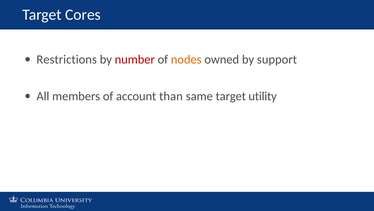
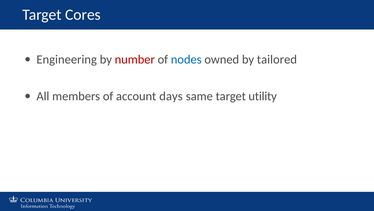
Restrictions: Restrictions -> Engineering
nodes colour: orange -> blue
support: support -> tailored
than: than -> days
